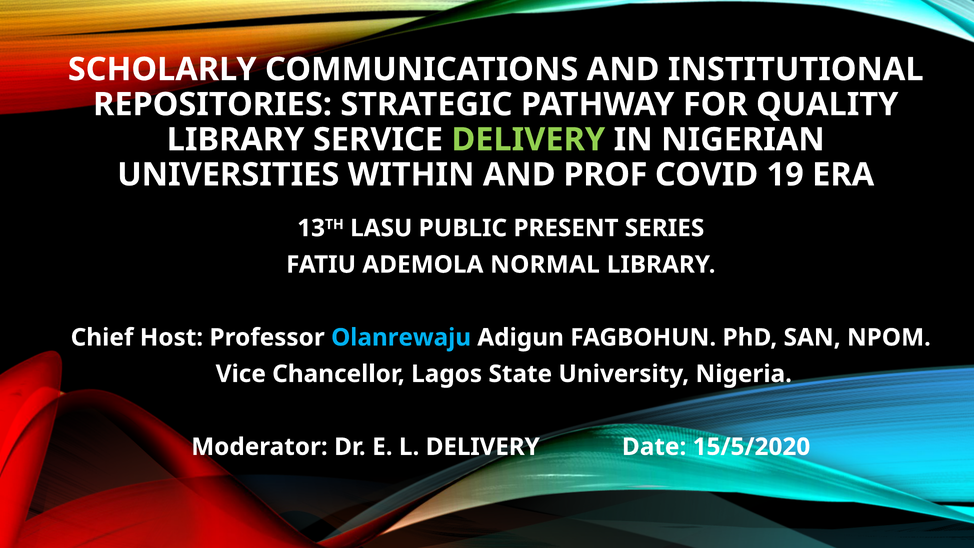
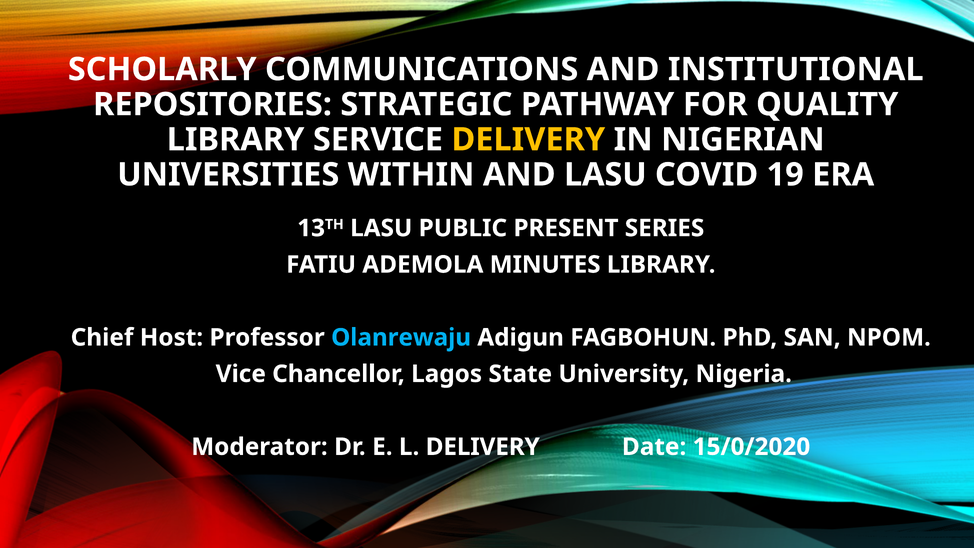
DELIVERY at (528, 140) colour: light green -> yellow
AND PROF: PROF -> LASU
NORMAL: NORMAL -> MINUTES
15/5/2020: 15/5/2020 -> 15/0/2020
